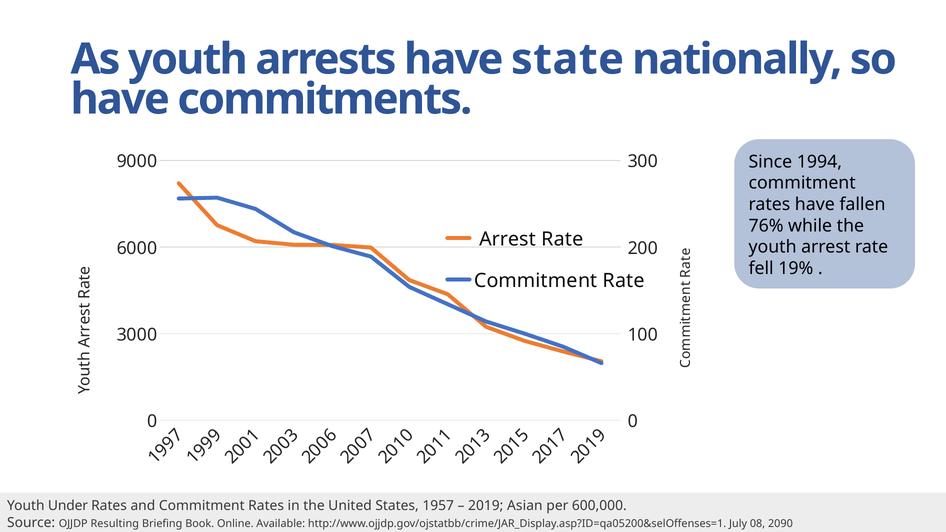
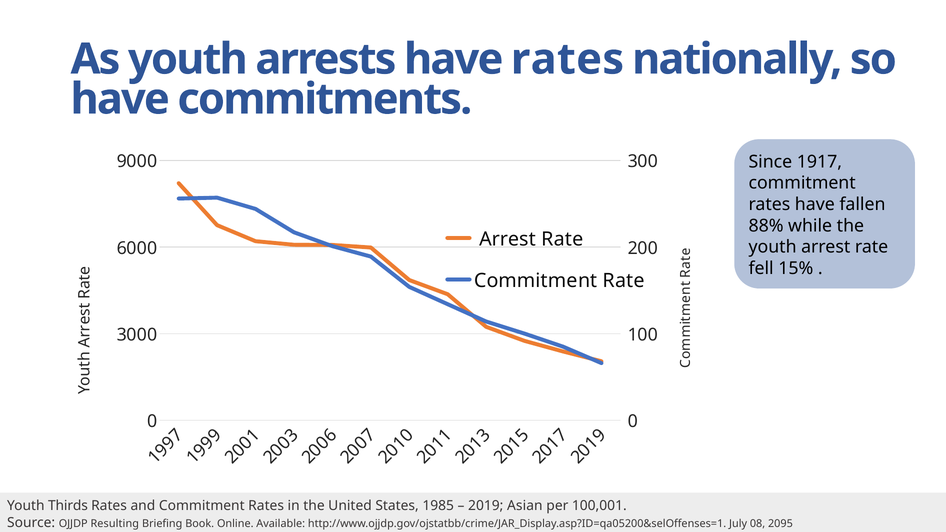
have state: state -> rates
1994: 1994 -> 1917
76%: 76% -> 88%
19%: 19% -> 15%
Under: Under -> Thirds
1957: 1957 -> 1985
600,000: 600,000 -> 100,001
2090: 2090 -> 2095
